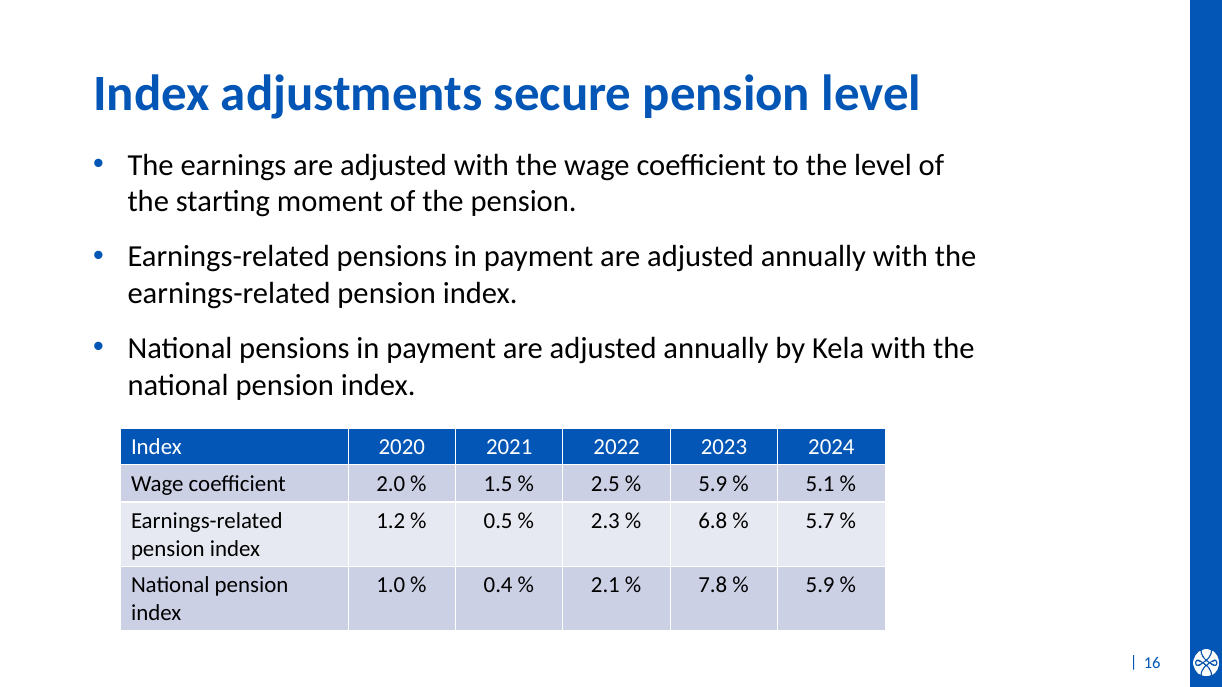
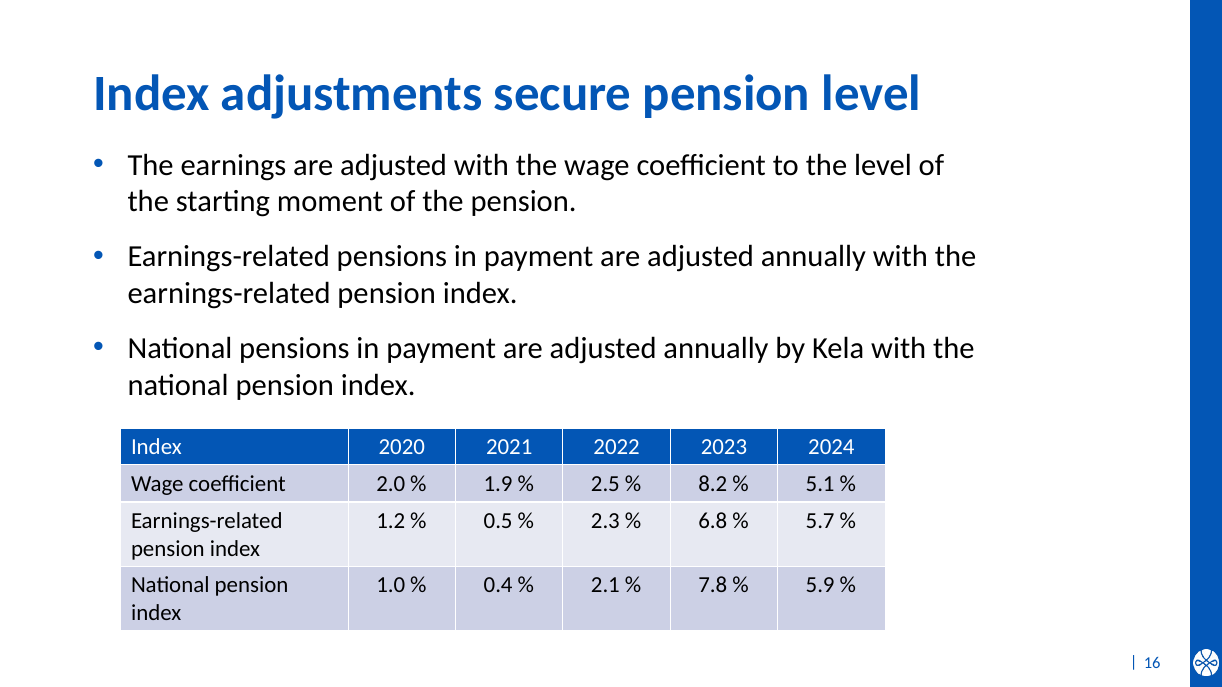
1.5: 1.5 -> 1.9
5.9 at (713, 484): 5.9 -> 8.2
